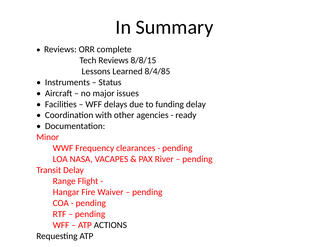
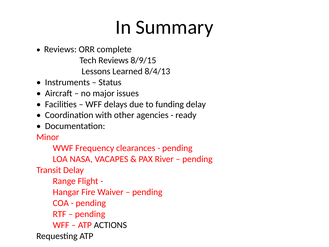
8/8/15: 8/8/15 -> 8/9/15
8/4/85: 8/4/85 -> 8/4/13
